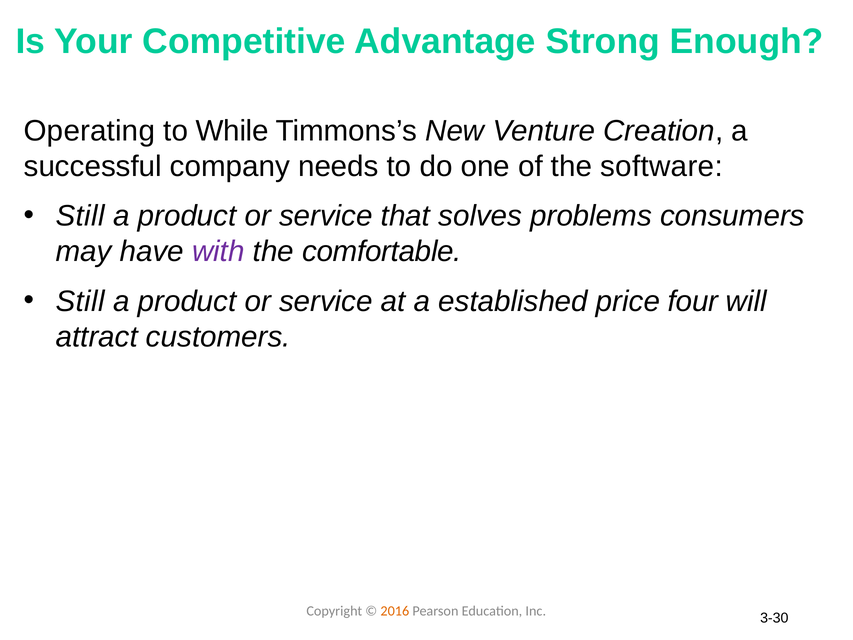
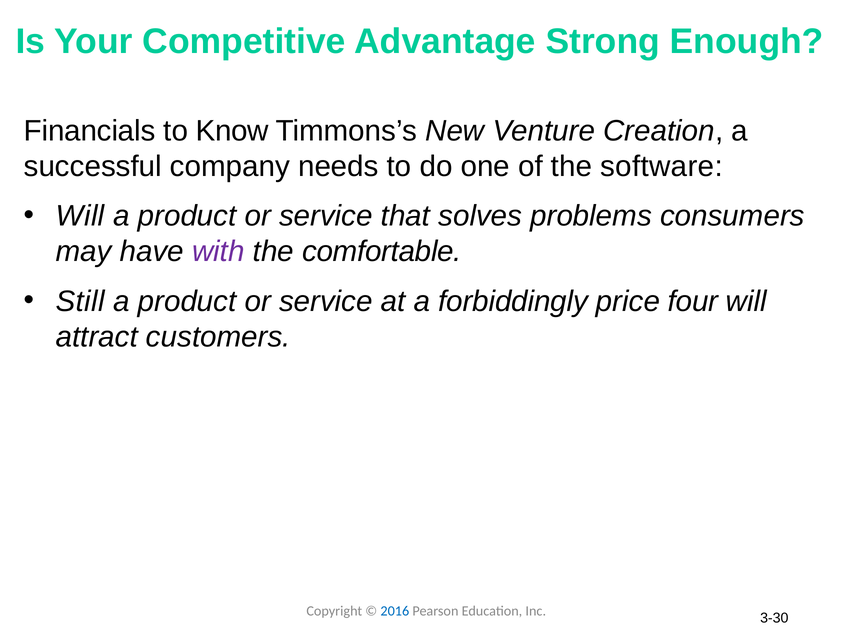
Operating: Operating -> Financials
While: While -> Know
Still at (80, 216): Still -> Will
established: established -> forbiddingly
2016 colour: orange -> blue
